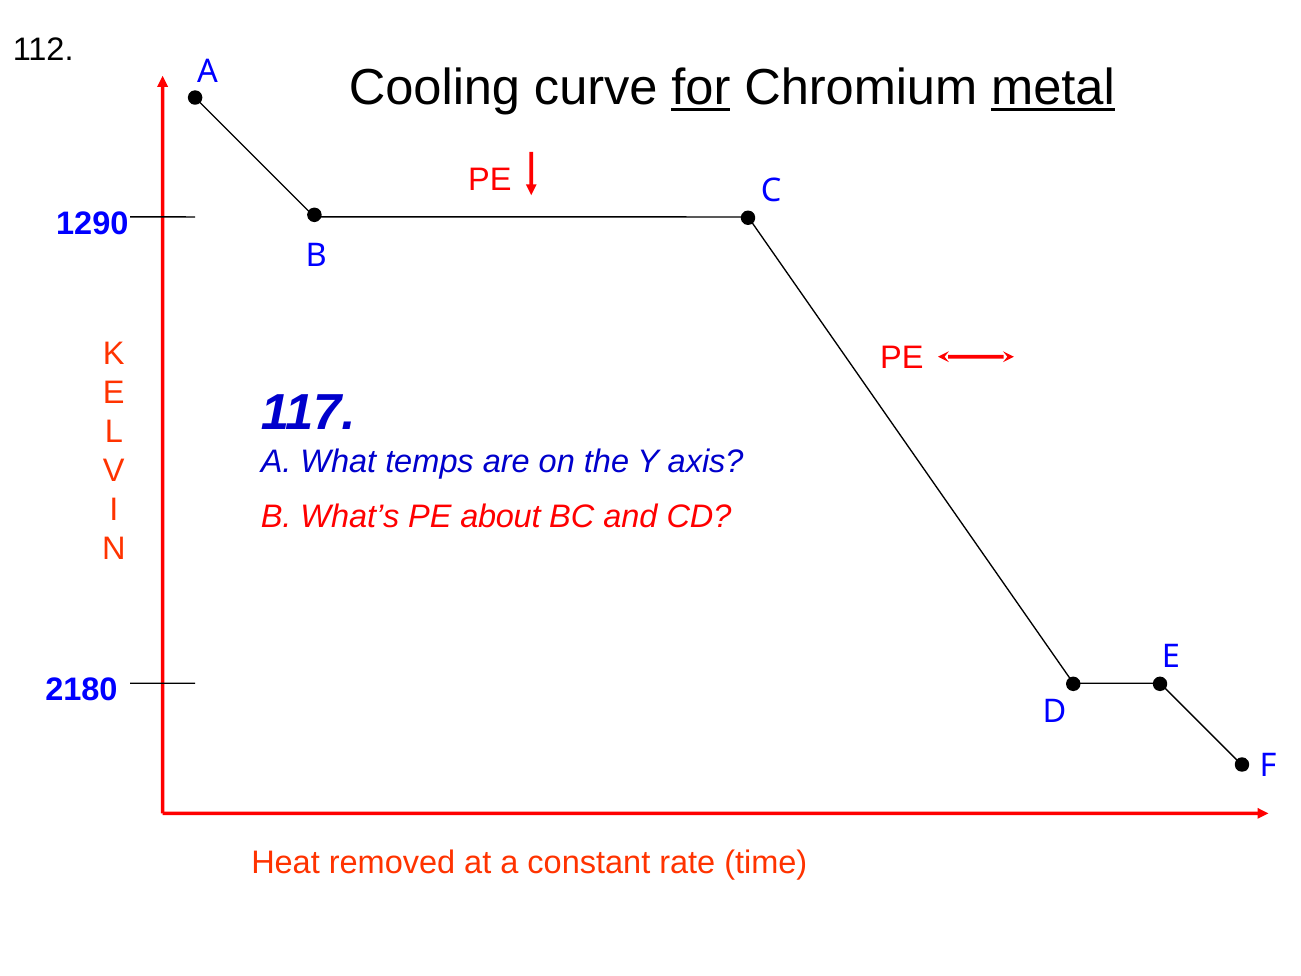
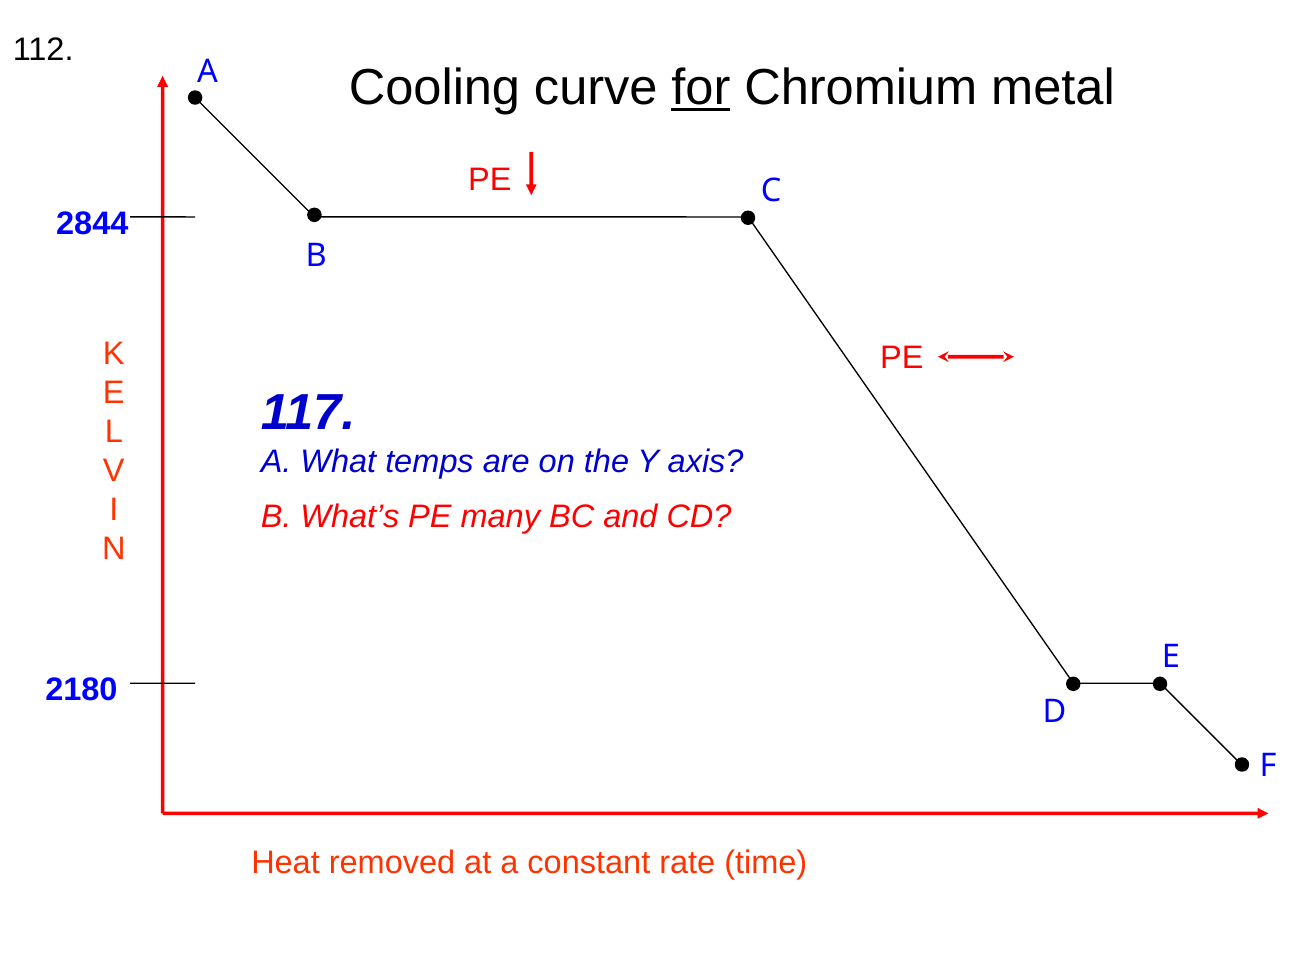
metal underline: present -> none
1290: 1290 -> 2844
PE about: about -> many
